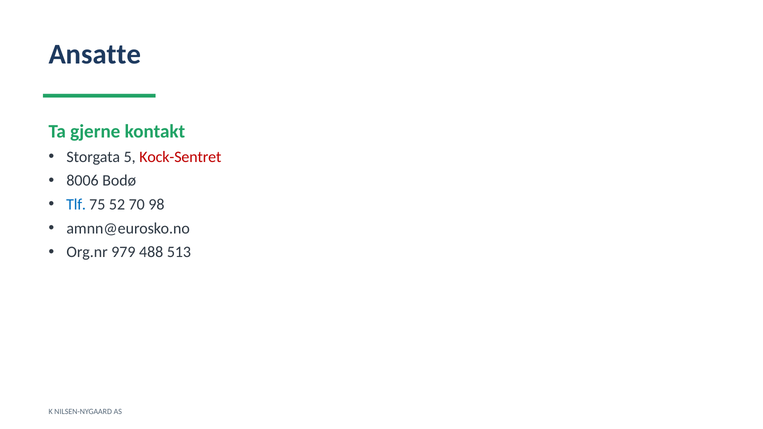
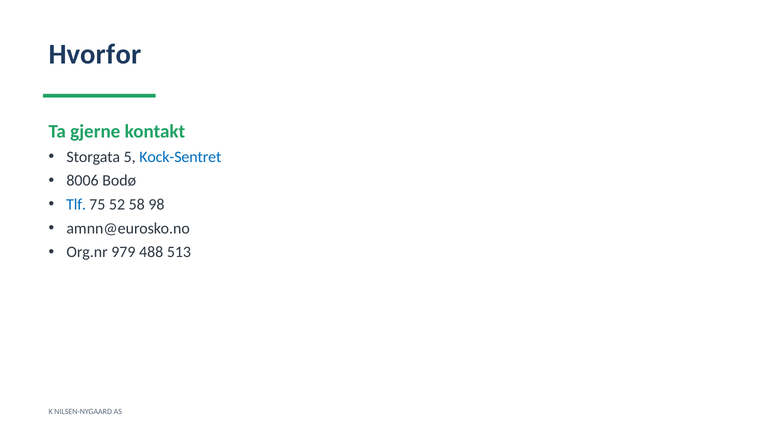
Ansatte: Ansatte -> Hvorfor
Kock-Sentret colour: red -> blue
70: 70 -> 58
